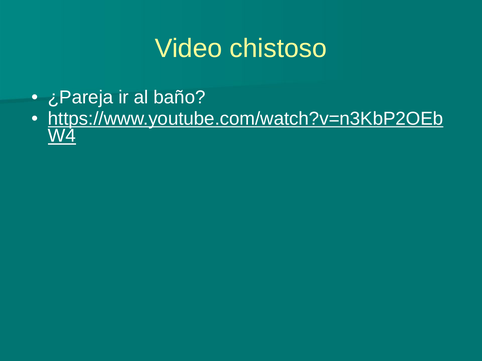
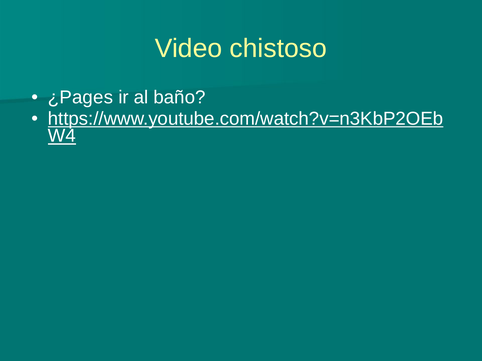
¿Pareja: ¿Pareja -> ¿Pages
